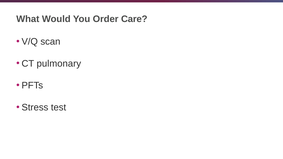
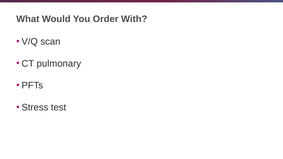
Care: Care -> With
